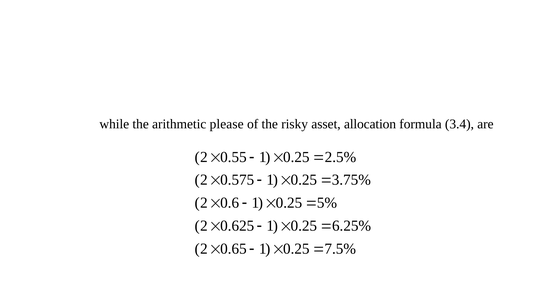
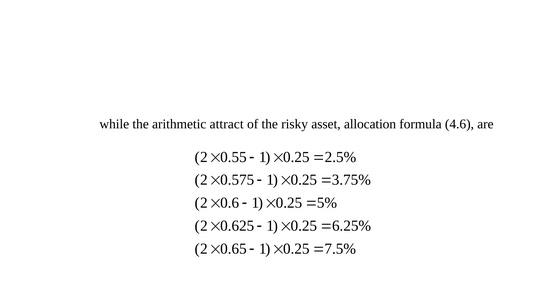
please: please -> attract
3.4: 3.4 -> 4.6
